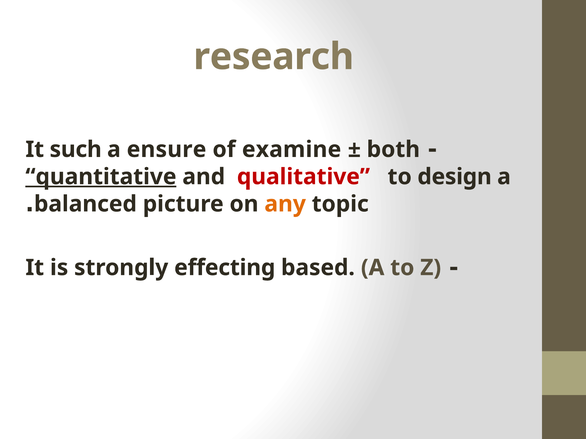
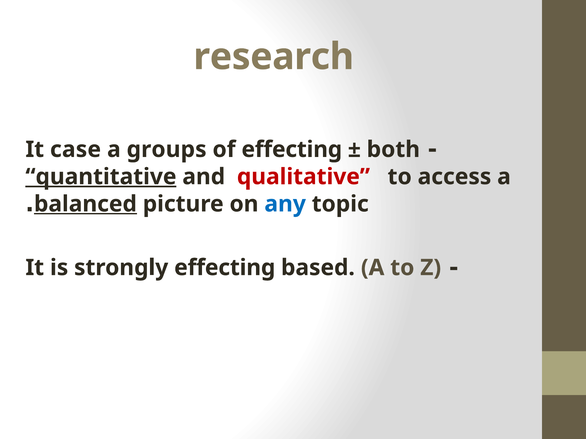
such: such -> case
ensure: ensure -> groups
of examine: examine -> effecting
design: design -> access
balanced underline: none -> present
any colour: orange -> blue
